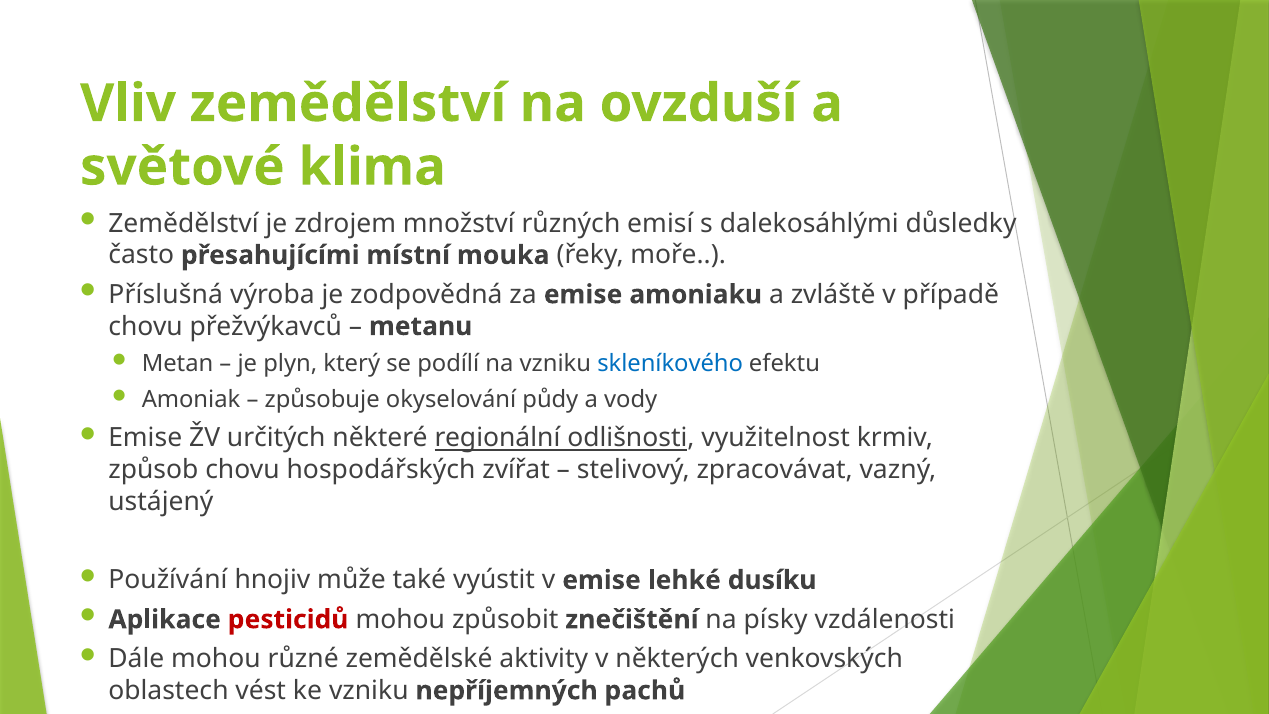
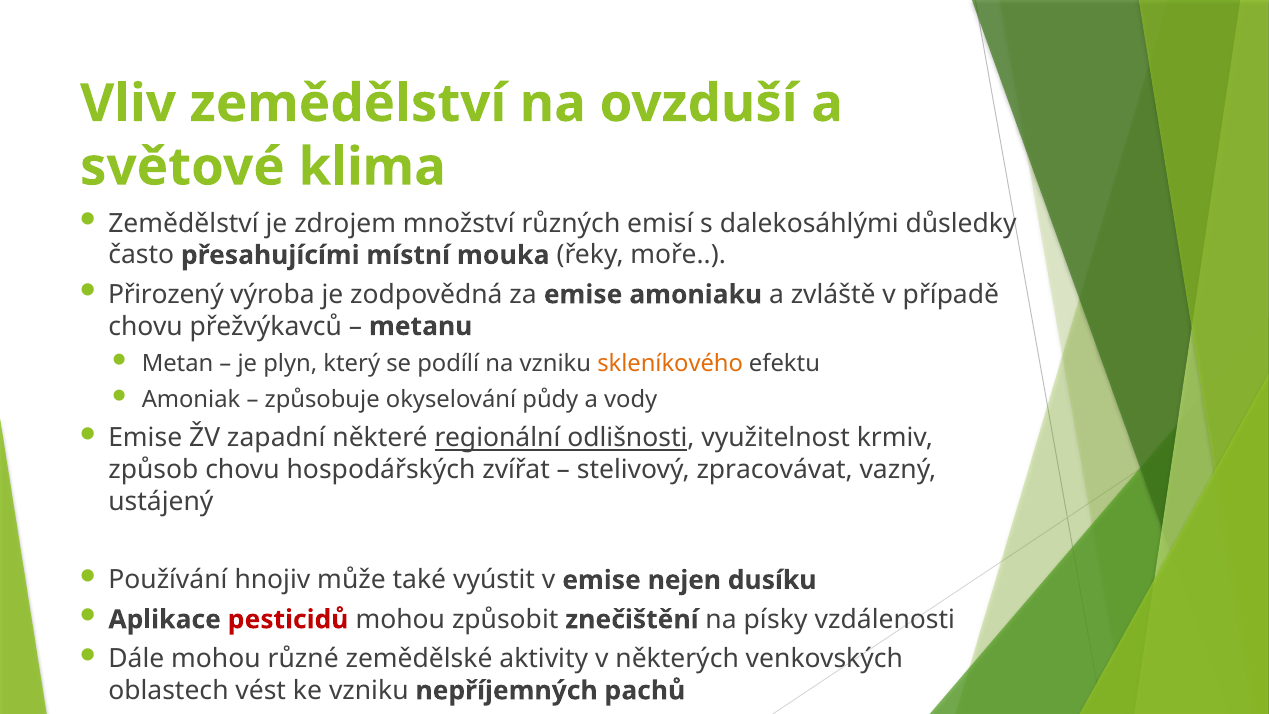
Příslušná: Příslušná -> Přirozený
skleníkového colour: blue -> orange
určitých: určitých -> zapadní
lehké: lehké -> nejen
